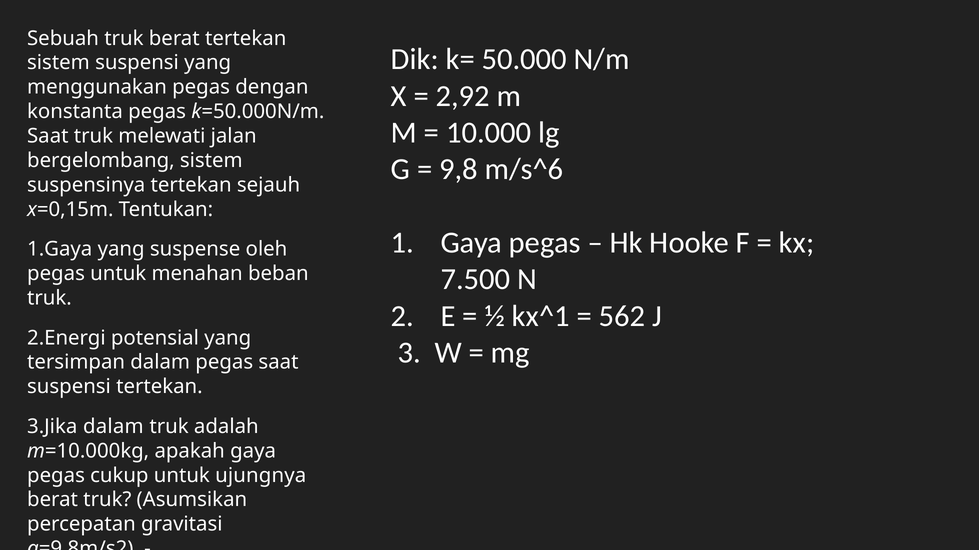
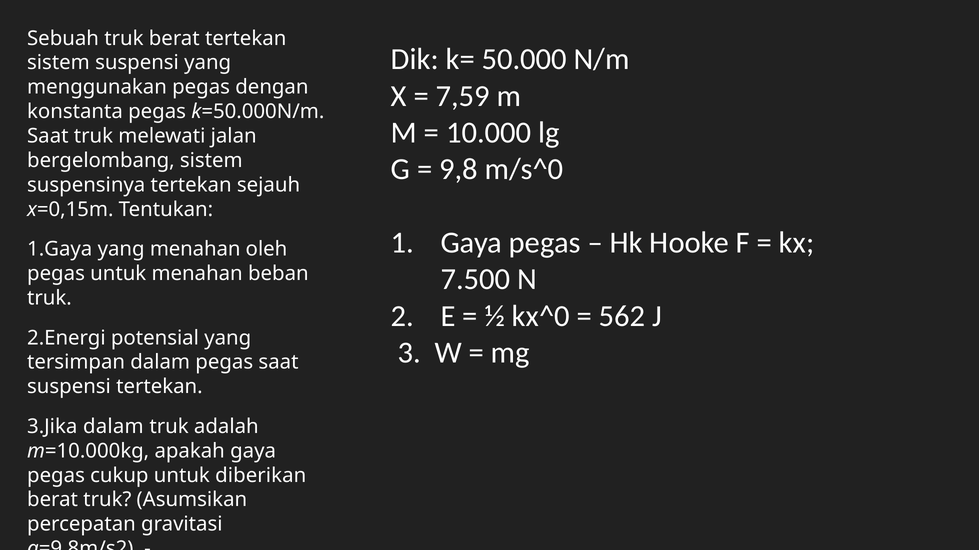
2,92: 2,92 -> 7,59
m/s^6: m/s^6 -> m/s^0
yang suspense: suspense -> menahan
kx^1: kx^1 -> kx^0
ujungnya: ujungnya -> diberikan
